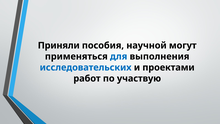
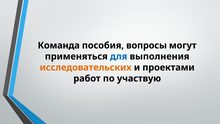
Приняли: Приняли -> Команда
научной: научной -> вопросы
исследовательских colour: blue -> orange
